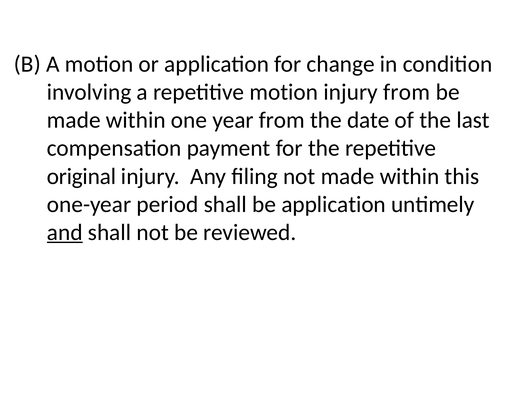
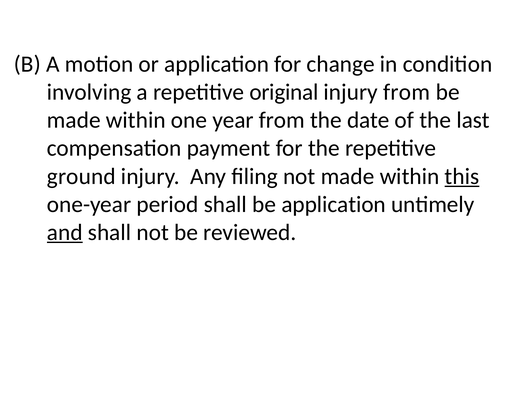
repetitive motion: motion -> original
original: original -> ground
this underline: none -> present
